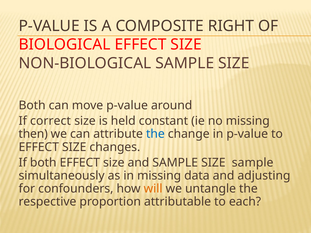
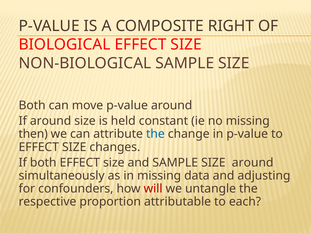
If correct: correct -> around
SIZE sample: sample -> around
will colour: orange -> red
